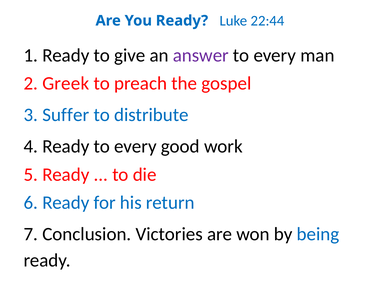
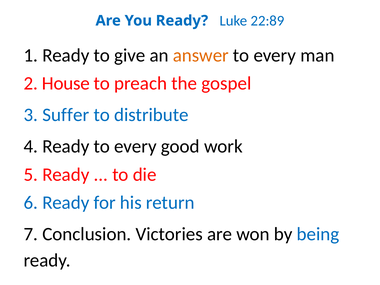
22:44: 22:44 -> 22:89
answer colour: purple -> orange
Greek: Greek -> House
